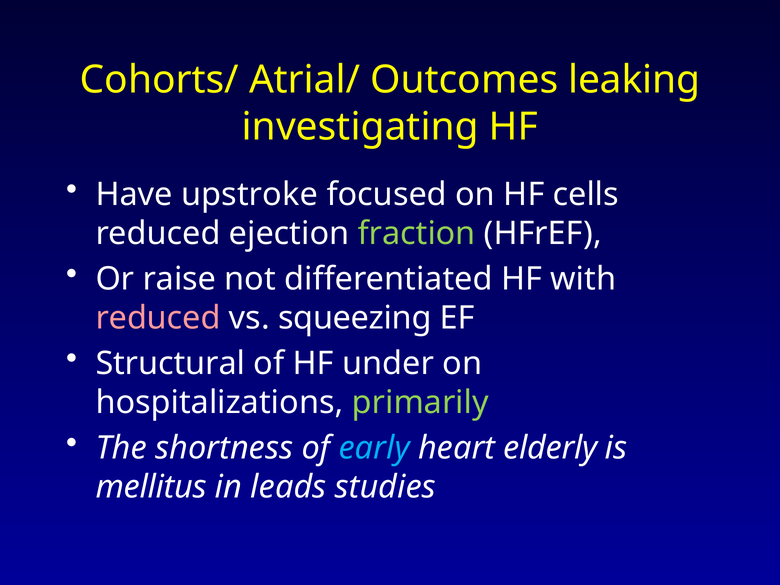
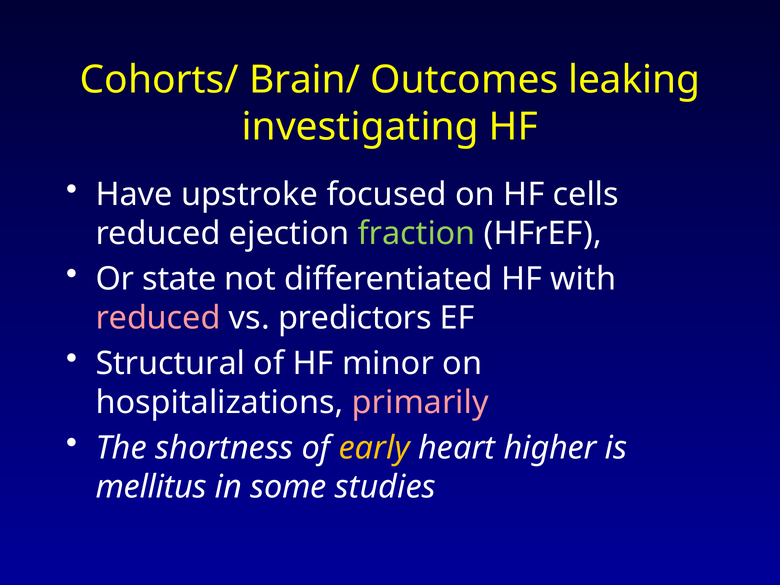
Atrial/: Atrial/ -> Brain/
raise: raise -> state
squeezing: squeezing -> predictors
under: under -> minor
primarily colour: light green -> pink
early colour: light blue -> yellow
elderly: elderly -> higher
leads: leads -> some
